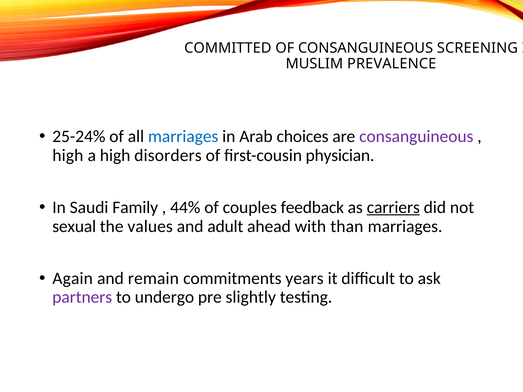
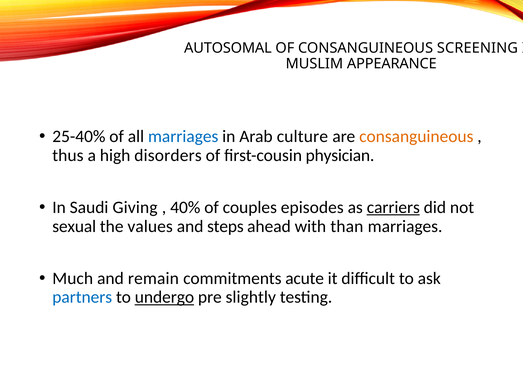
COMMITTED: COMMITTED -> AUTOSOMAL
PREVALENCE: PREVALENCE -> APPEARANCE
25-24%: 25-24% -> 25-40%
choices: choices -> culture
consanguineous at (416, 137) colour: purple -> orange
high at (68, 155): high -> thus
Family: Family -> Giving
44%: 44% -> 40%
feedback: feedback -> episodes
adult: adult -> steps
Again: Again -> Much
years: years -> acute
partners colour: purple -> blue
undergo underline: none -> present
